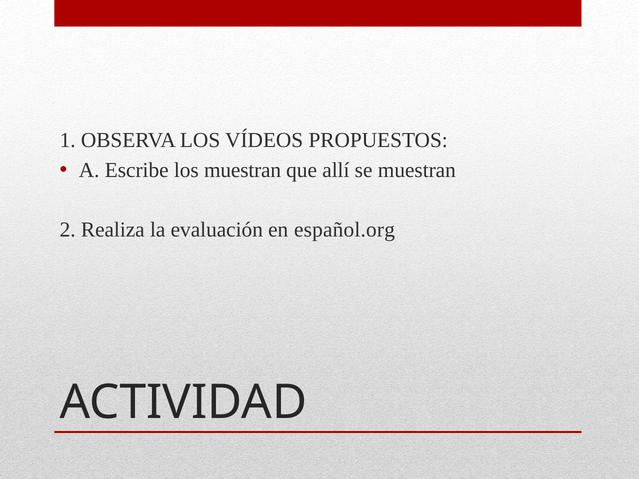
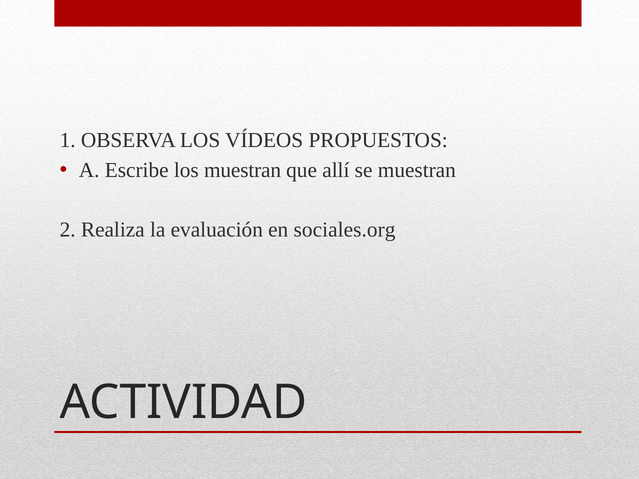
español.org: español.org -> sociales.org
